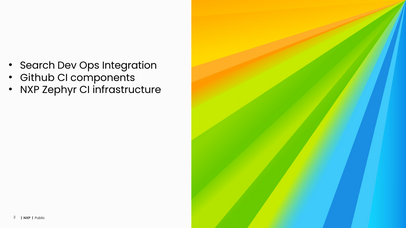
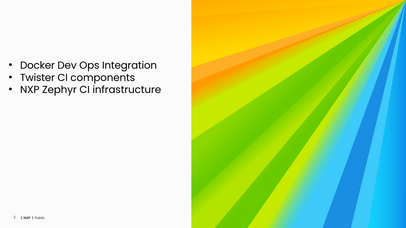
Search: Search -> Docker
Github: Github -> Twister
